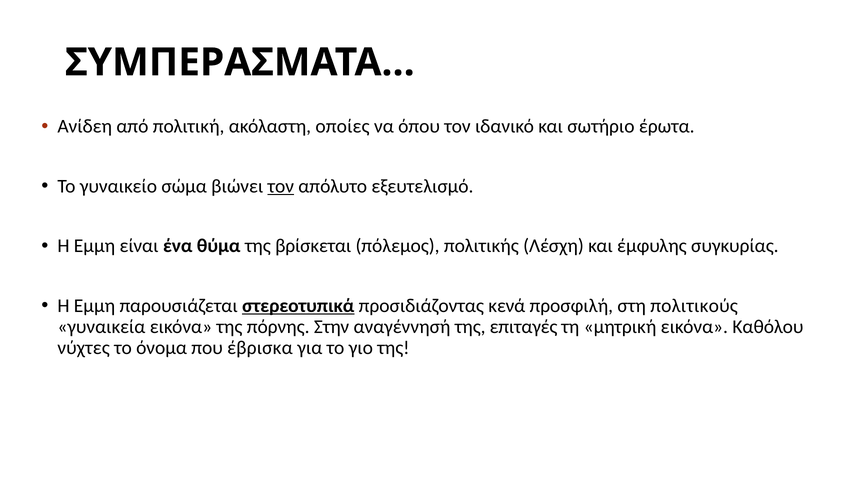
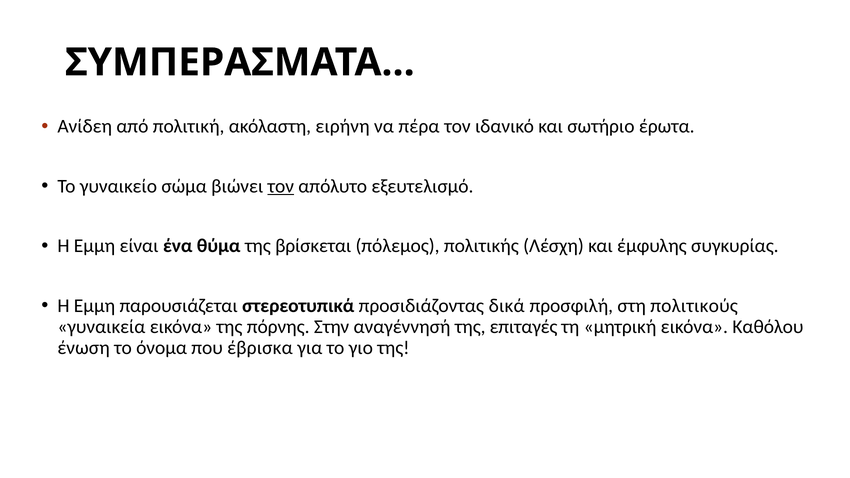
οποίες: οποίες -> ειρήνη
όπου: όπου -> πέρα
στερεοτυπικά underline: present -> none
κενά: κενά -> δικά
νύχτες: νύχτες -> ένωση
